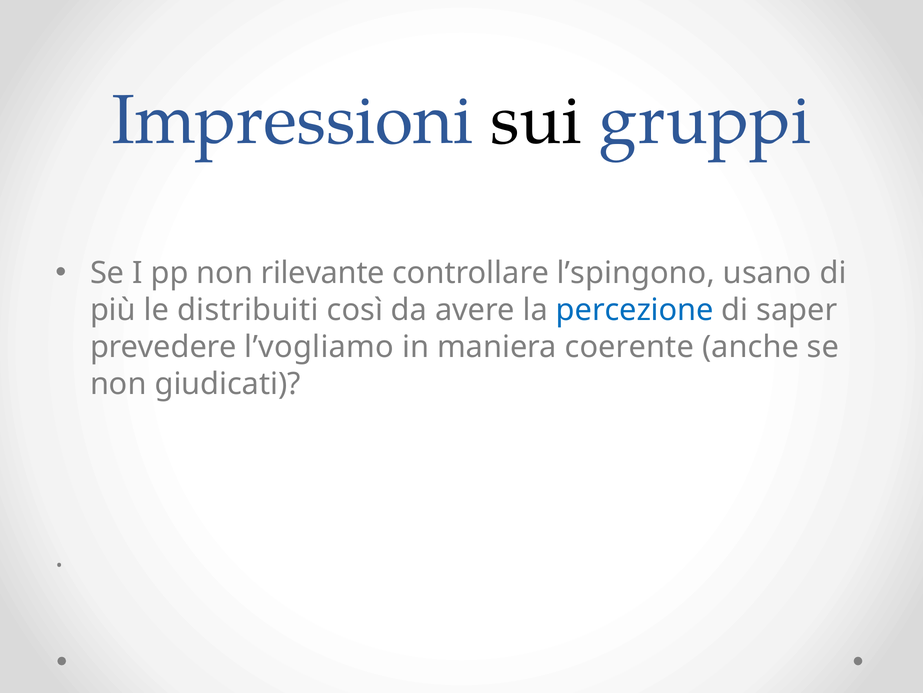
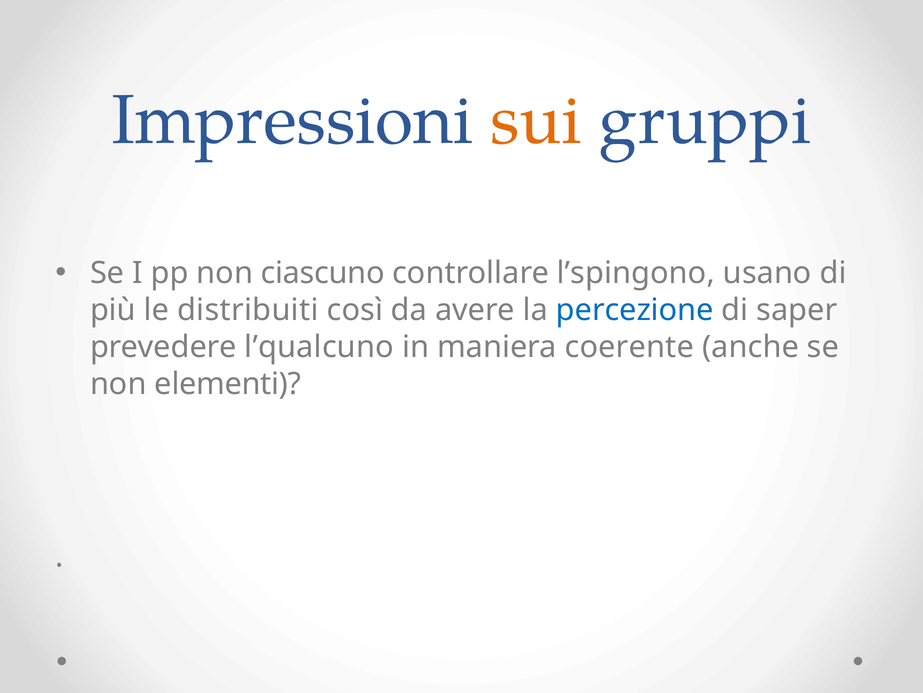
sui colour: black -> orange
rilevante: rilevante -> ciascuno
l’vogliamo: l’vogliamo -> l’qualcuno
giudicati: giudicati -> elementi
